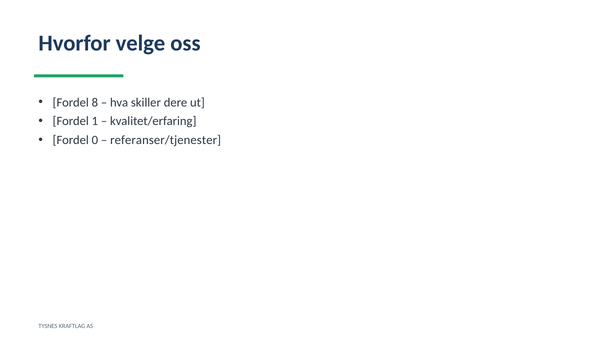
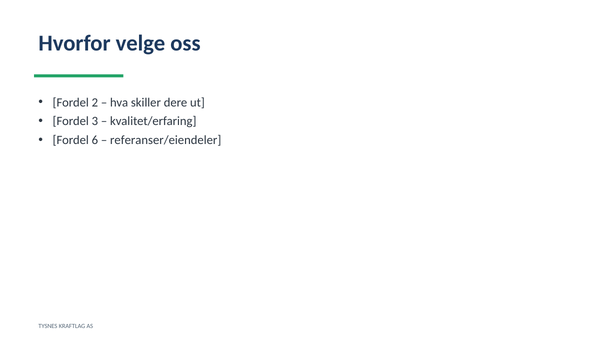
8: 8 -> 2
1: 1 -> 3
0: 0 -> 6
referanser/tjenester: referanser/tjenester -> referanser/eiendeler
